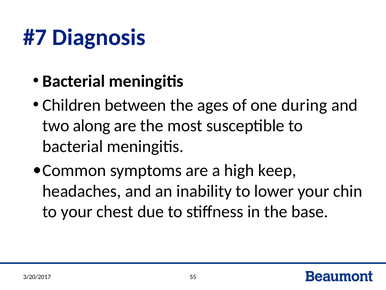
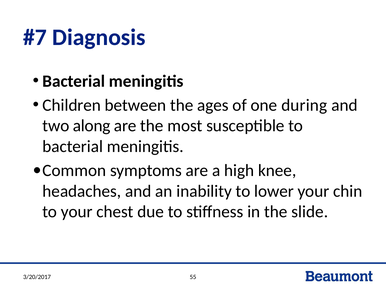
keep: keep -> knee
base: base -> slide
